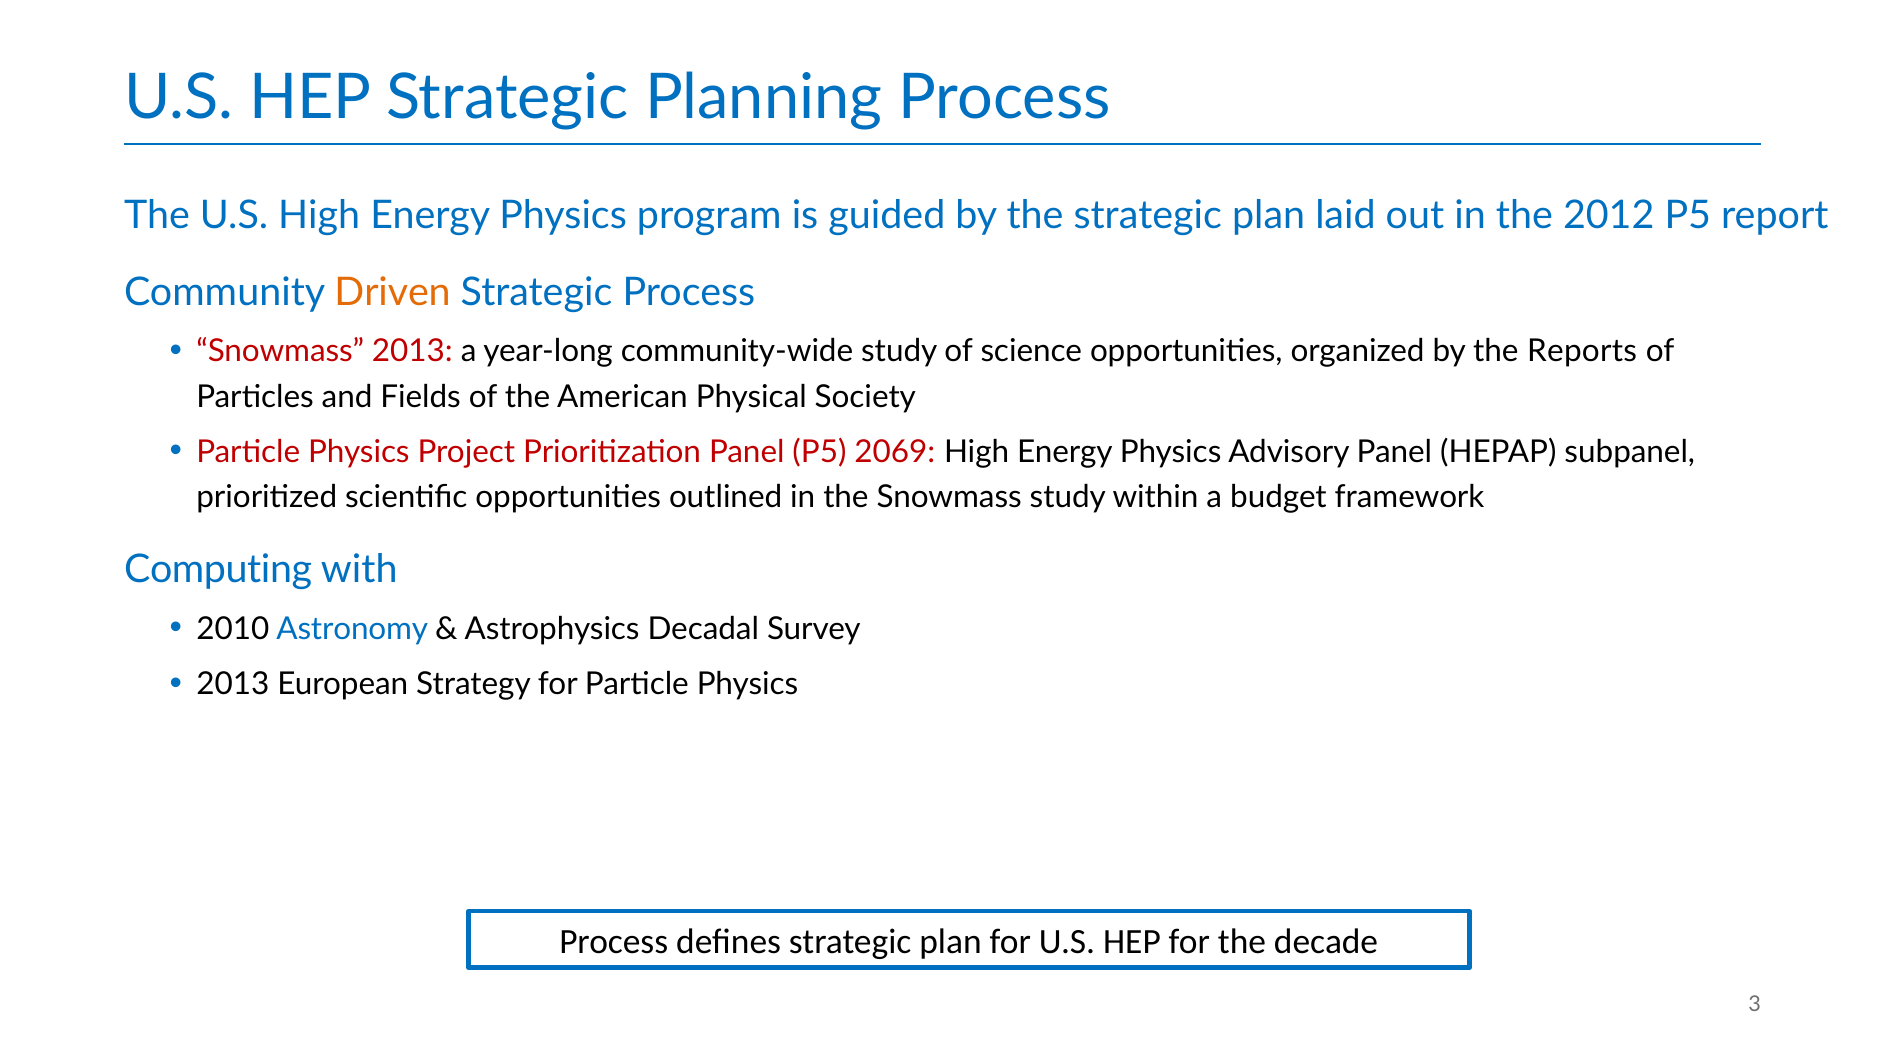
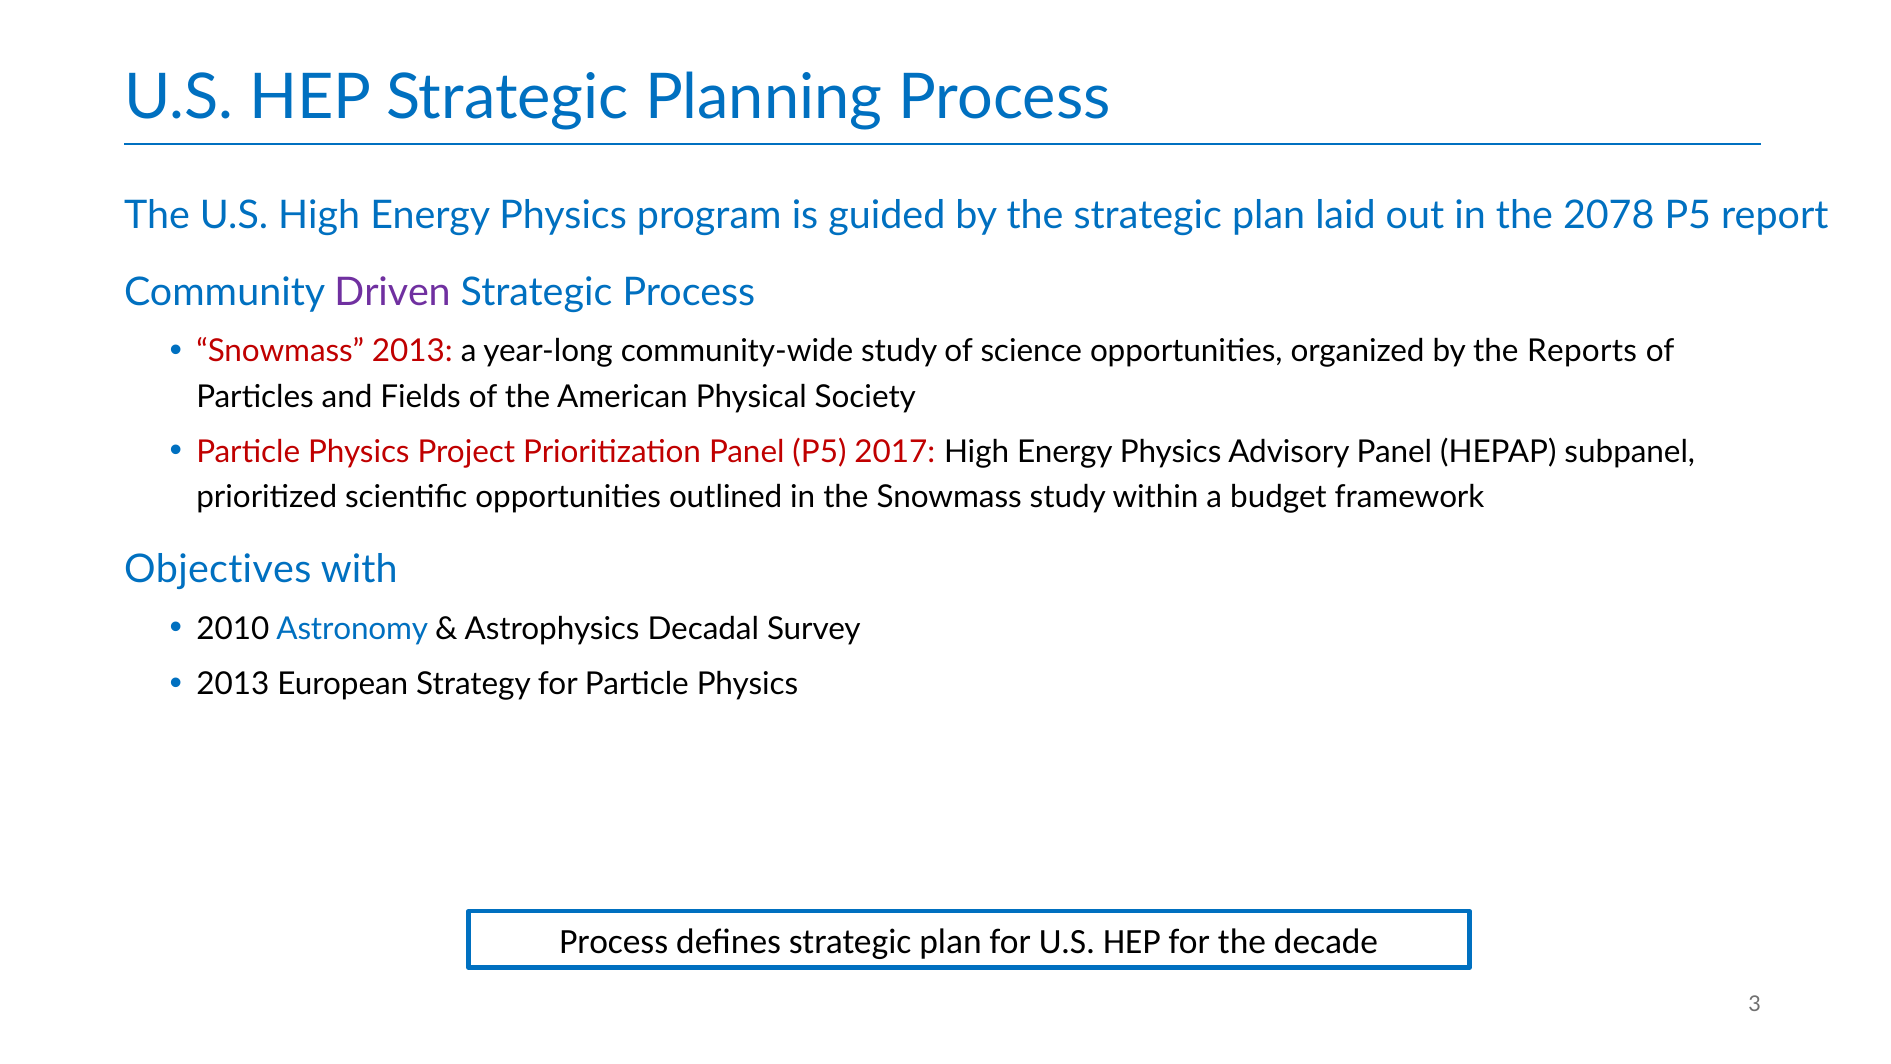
2012: 2012 -> 2078
Driven colour: orange -> purple
2069: 2069 -> 2017
Computing: Computing -> Objectives
